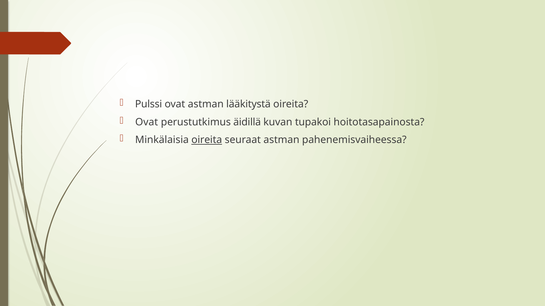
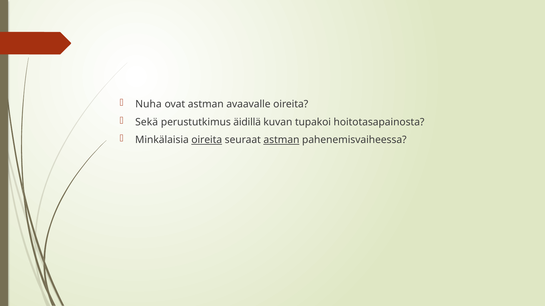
Pulssi: Pulssi -> Nuha
lääkitystä: lääkitystä -> avaavalle
Ovat at (147, 122): Ovat -> Sekä
astman at (281, 140) underline: none -> present
